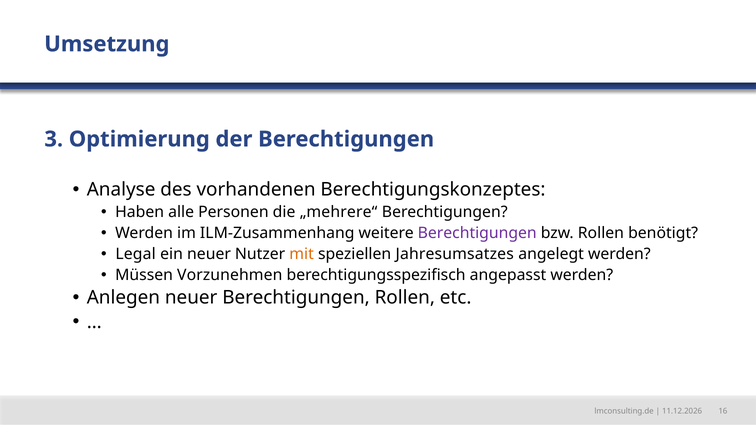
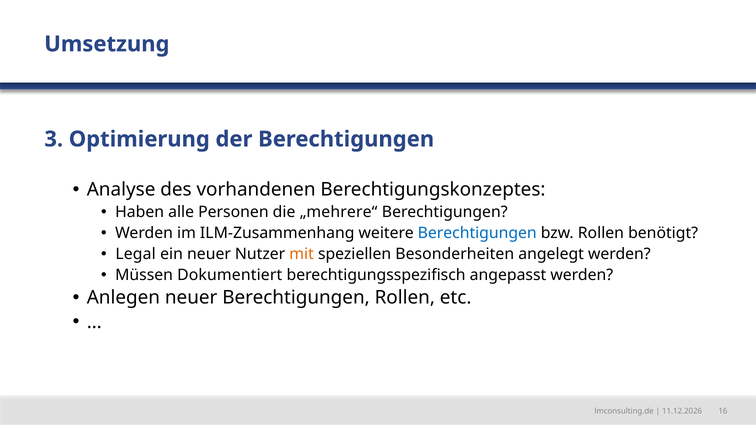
Berechtigungen at (477, 233) colour: purple -> blue
Jahresumsatzes: Jahresumsatzes -> Besonderheiten
Vorzunehmen: Vorzunehmen -> Dokumentiert
